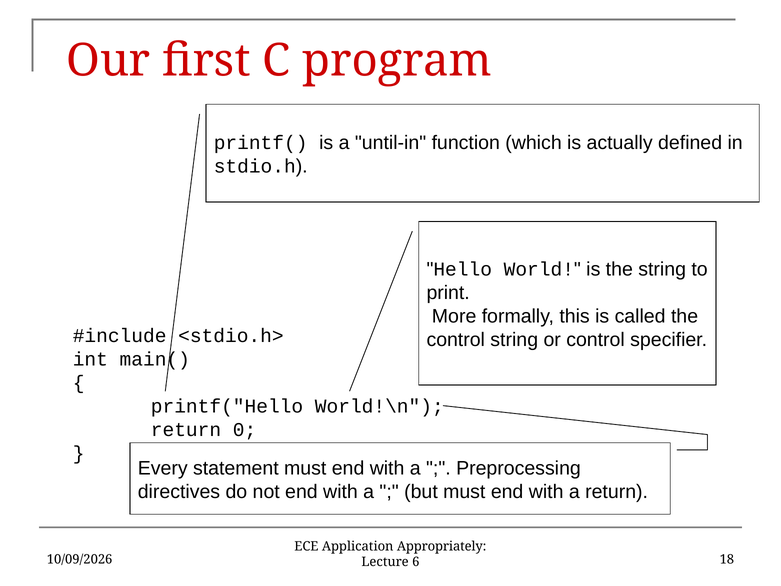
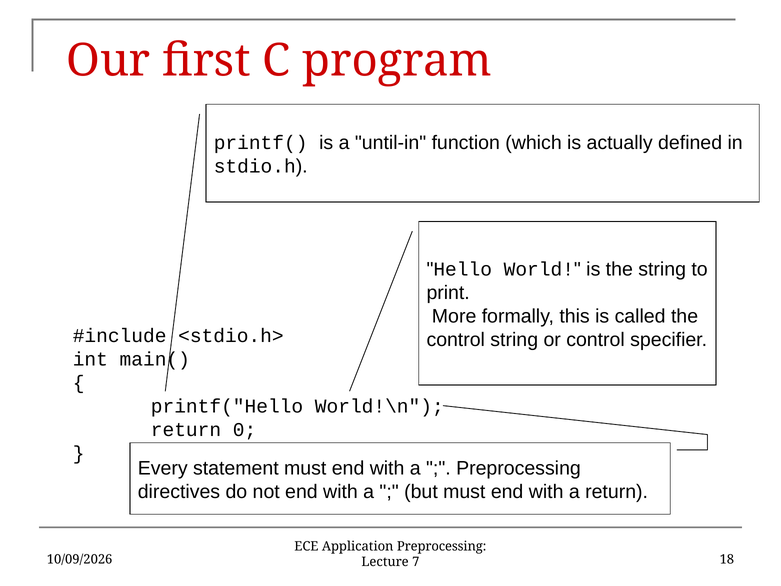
Application Appropriately: Appropriately -> Preprocessing
6: 6 -> 7
